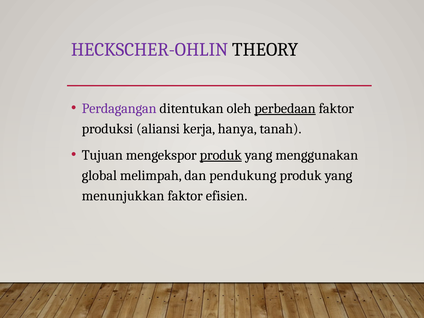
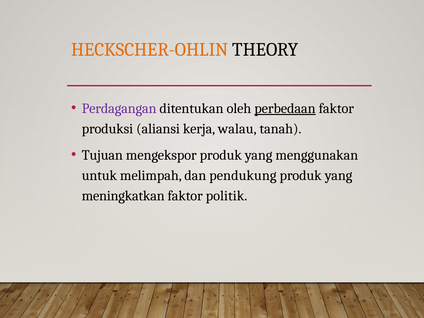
HECKSCHER-OHLIN colour: purple -> orange
hanya: hanya -> walau
produk at (221, 155) underline: present -> none
global: global -> untuk
menunjukkan: menunjukkan -> meningkatkan
efisien: efisien -> politik
